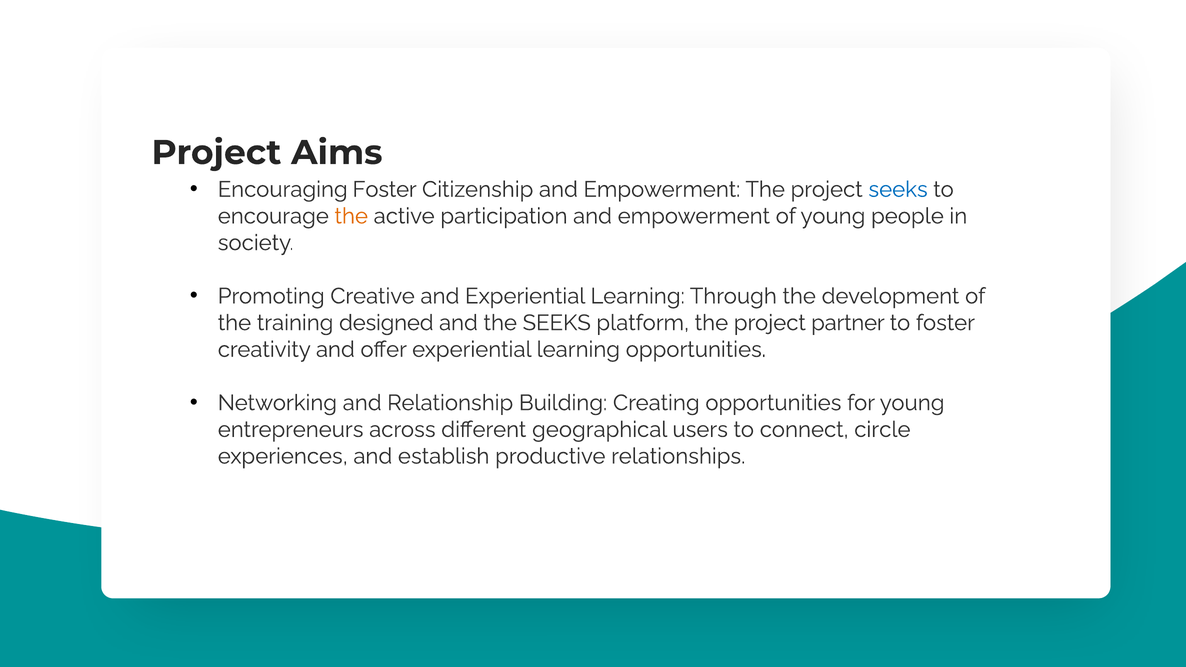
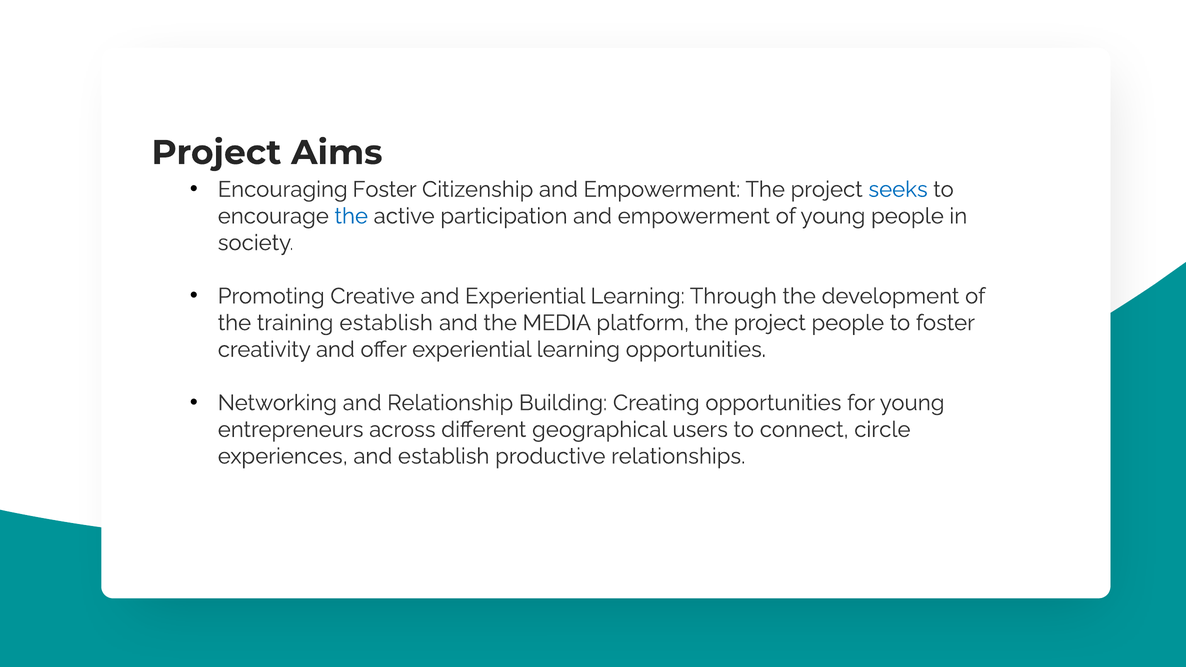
the at (351, 216) colour: orange -> blue
training designed: designed -> establish
the SEEKS: SEEKS -> MEDIA
project partner: partner -> people
